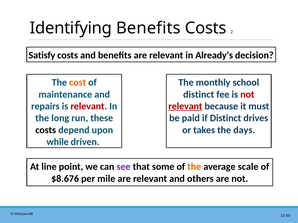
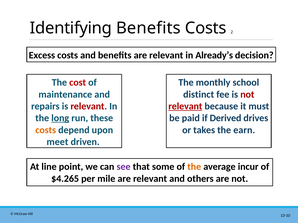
Satisfy: Satisfy -> Excess
cost colour: orange -> red
long underline: none -> present
if Distinct: Distinct -> Derived
costs at (46, 130) colour: black -> orange
days: days -> earn
while: while -> meet
scale: scale -> incur
$8.676: $8.676 -> $4.265
